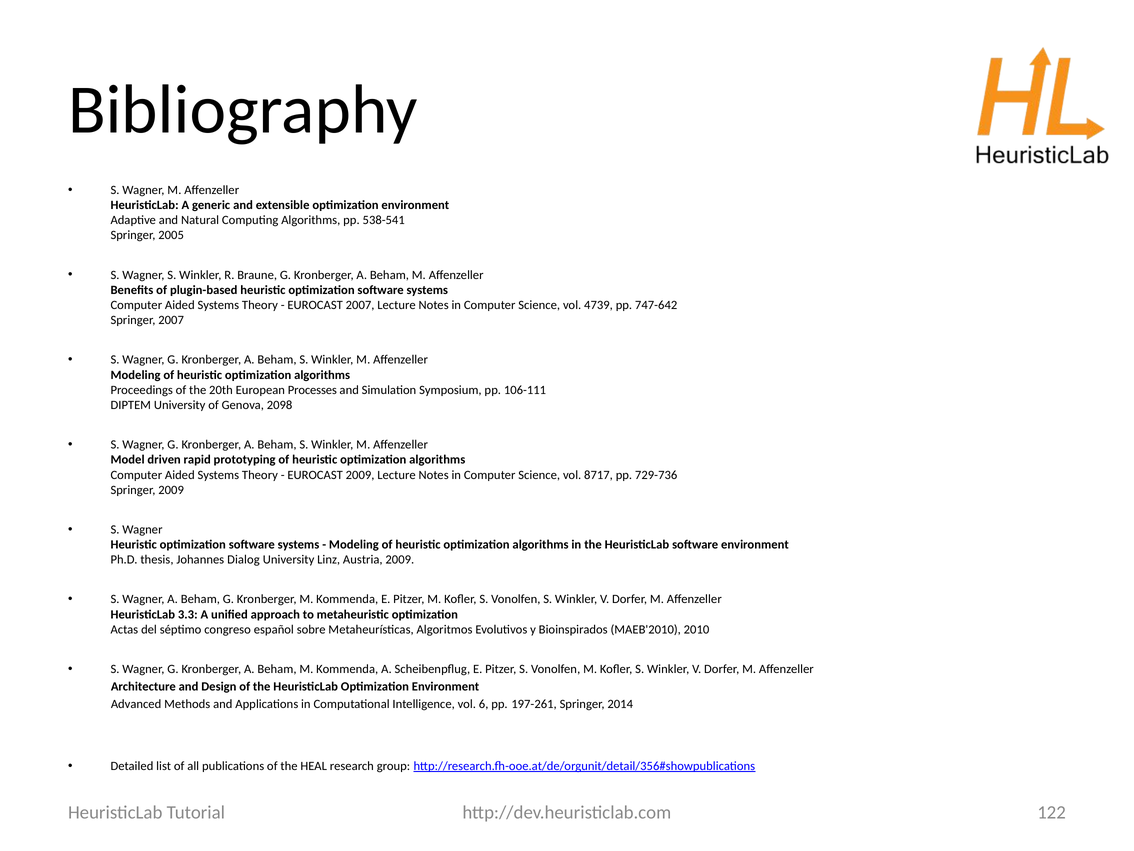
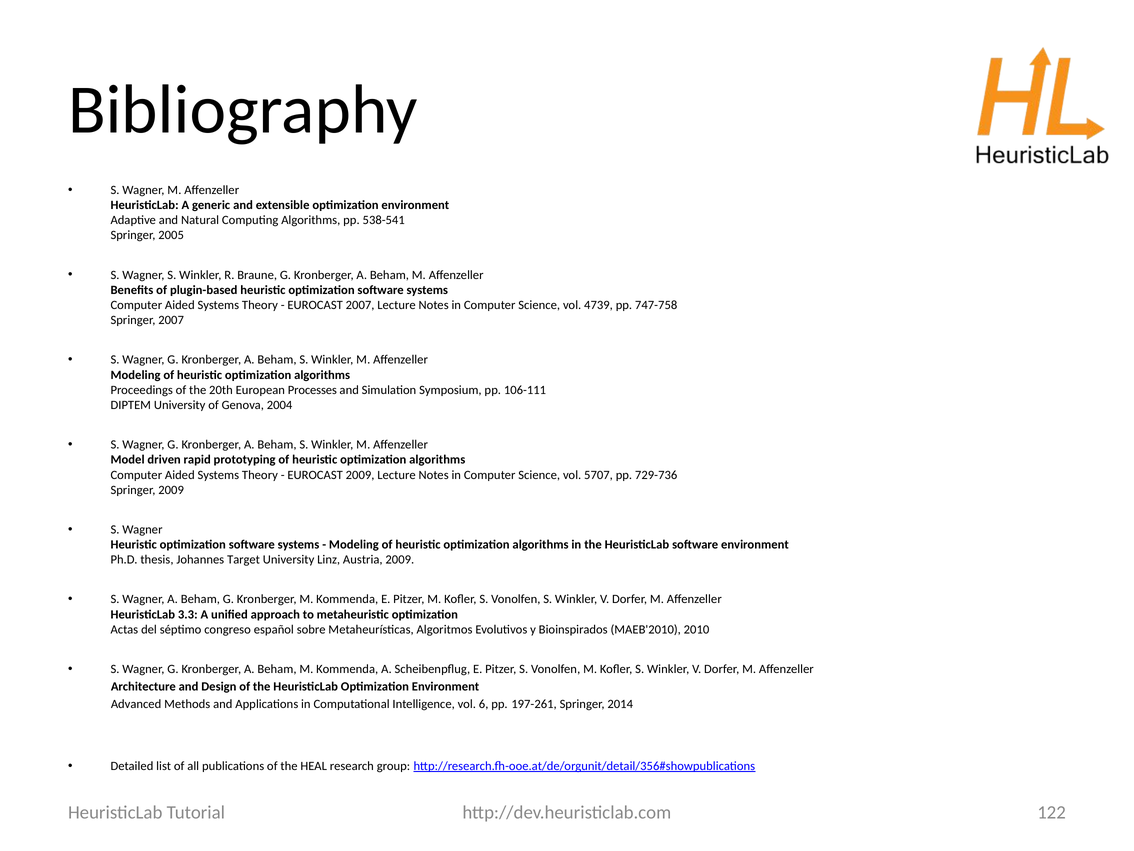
747-642: 747-642 -> 747-758
2098: 2098 -> 2004
8717: 8717 -> 5707
Dialog: Dialog -> Target
